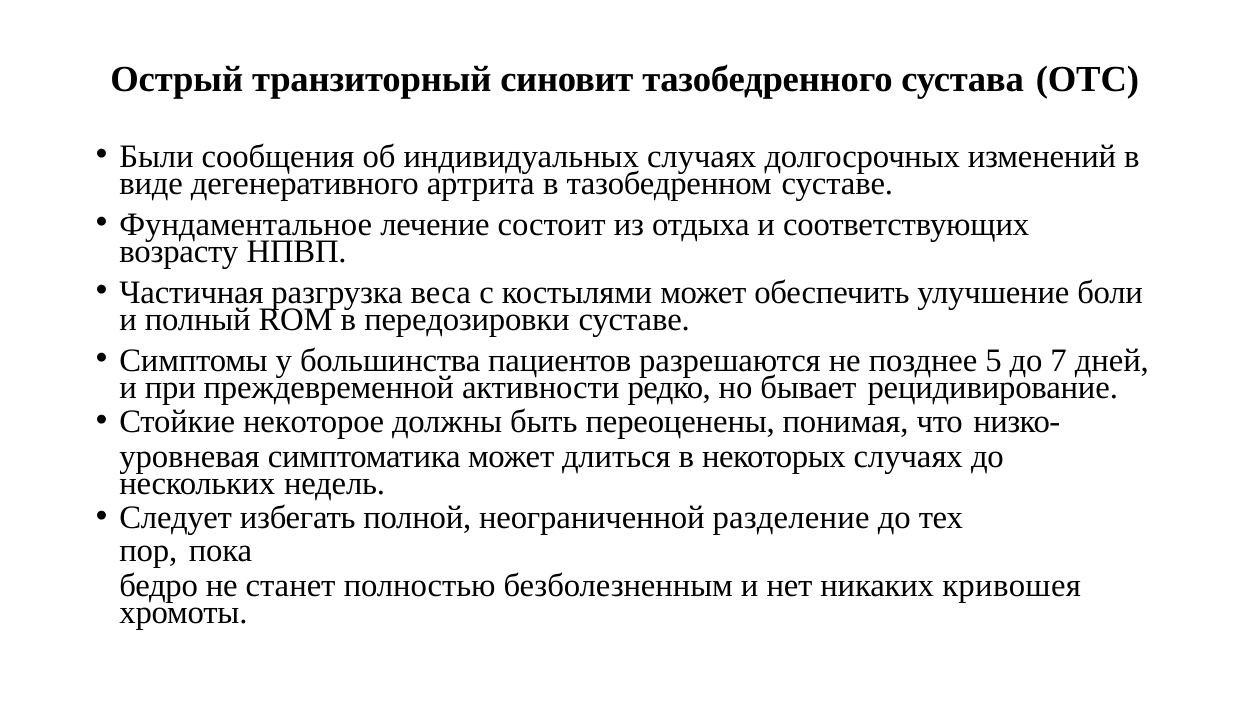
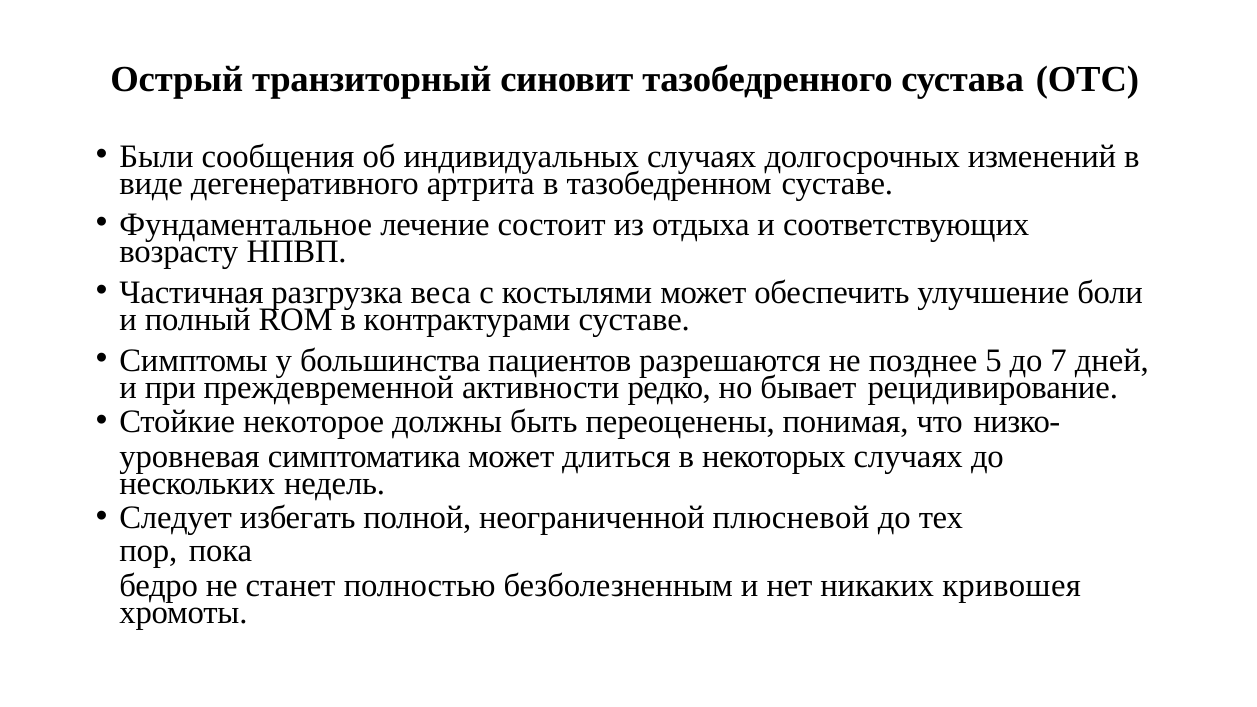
передозировки: передозировки -> контрактурами
разделение: разделение -> плюсневой
